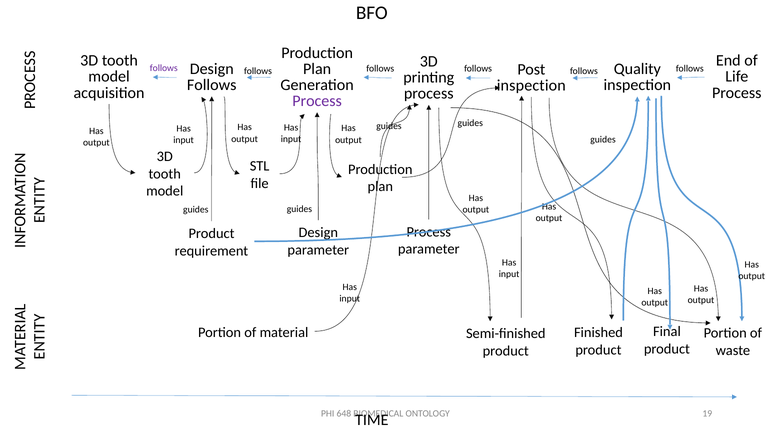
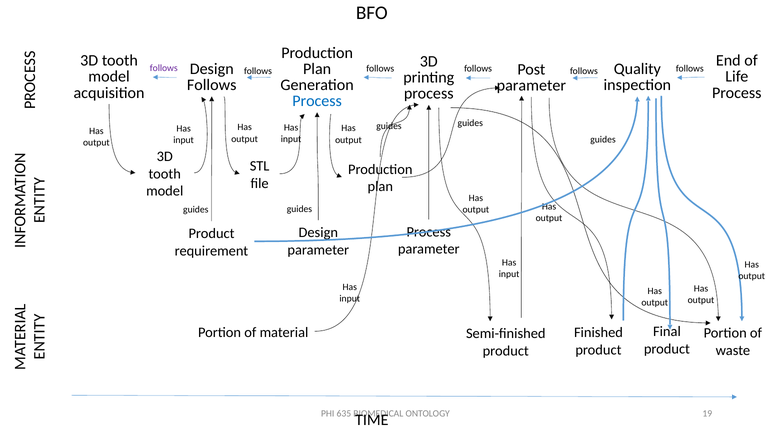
inspection at (531, 86): inspection -> parameter
Process at (317, 101) colour: purple -> blue
648: 648 -> 635
